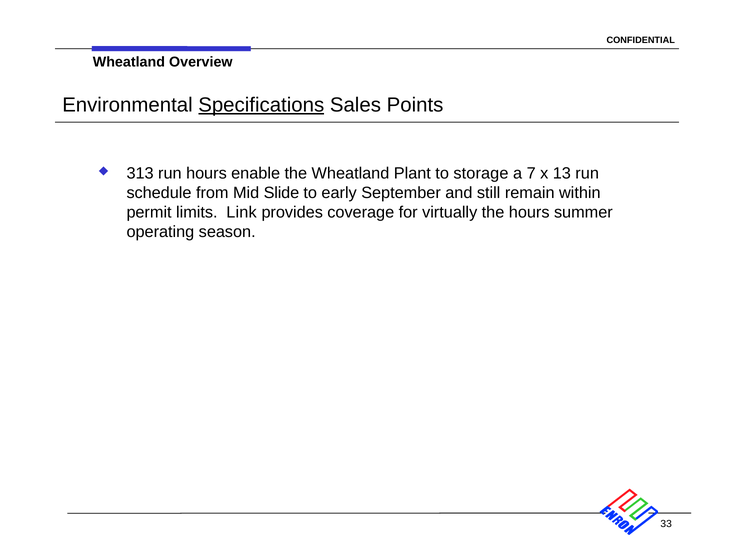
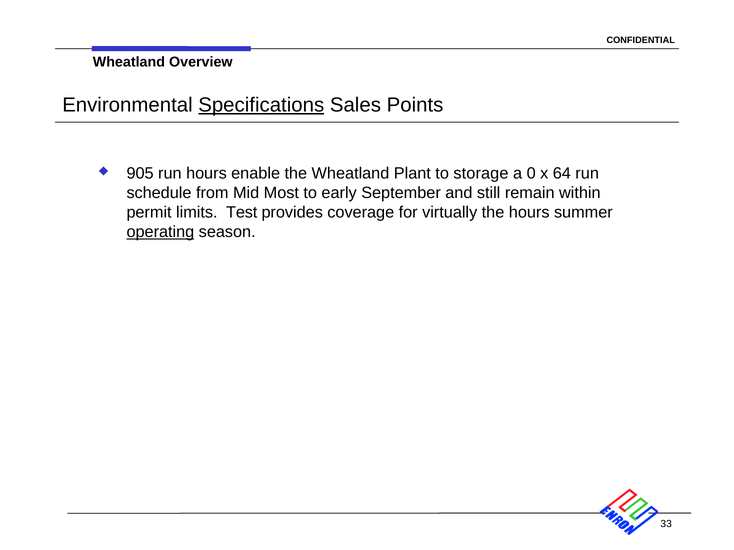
313: 313 -> 905
7: 7 -> 0
13: 13 -> 64
Slide: Slide -> Most
Link: Link -> Test
operating underline: none -> present
